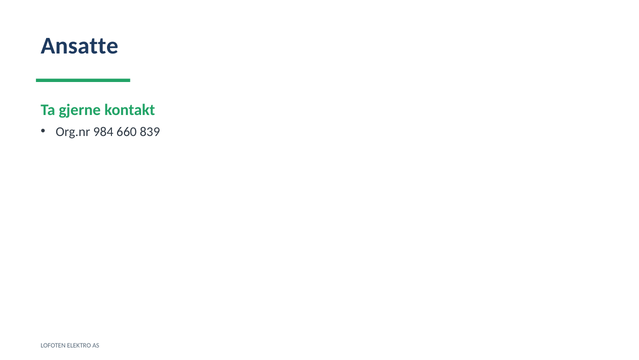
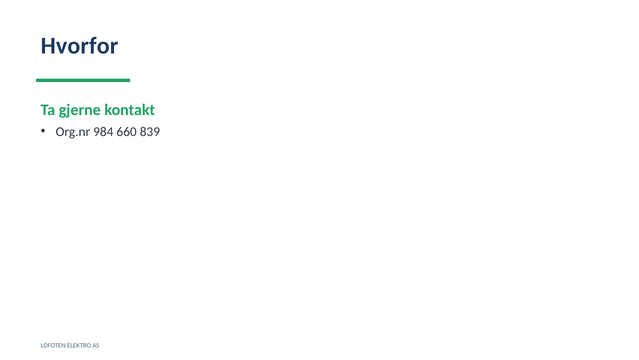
Ansatte: Ansatte -> Hvorfor
